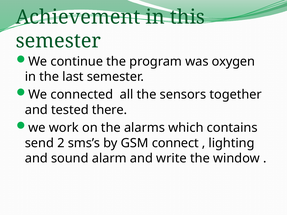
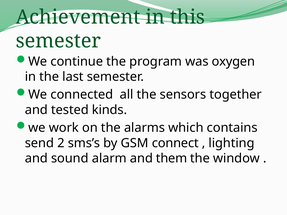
there: there -> kinds
write: write -> them
